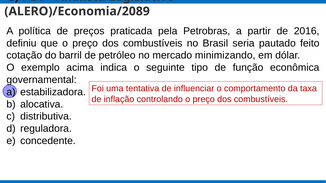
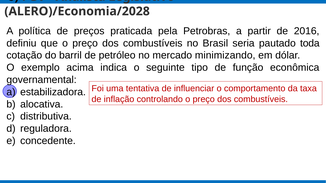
ALERO)/Economia/2089: ALERO)/Economia/2089 -> ALERO)/Economia/2028
feito: feito -> toda
